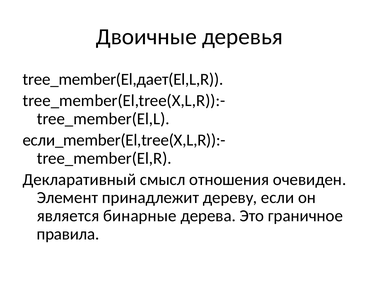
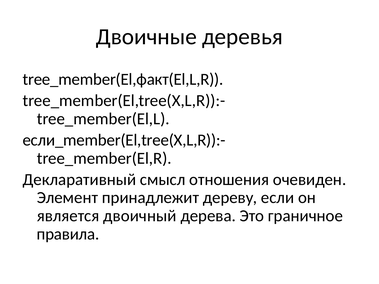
tree_member(El,дает(El,L,R: tree_member(El,дает(El,L,R -> tree_member(El,факт(El,L,R
бинарные: бинарные -> двоичный
